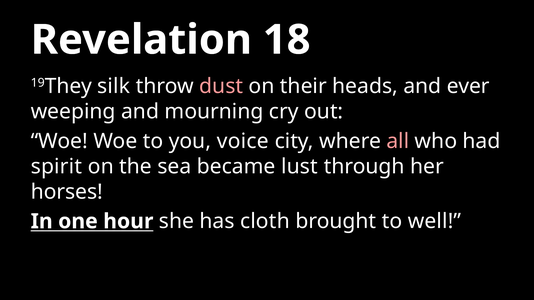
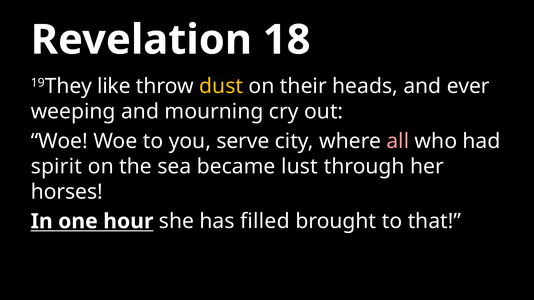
silk: silk -> like
dust colour: pink -> yellow
voice: voice -> serve
cloth: cloth -> filled
well: well -> that
